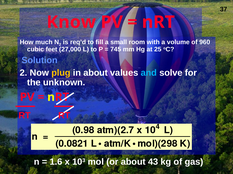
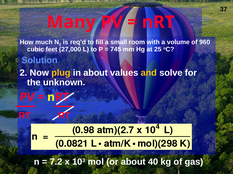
Know: Know -> Many
and colour: light blue -> yellow
1.6: 1.6 -> 7.2
43: 43 -> 40
